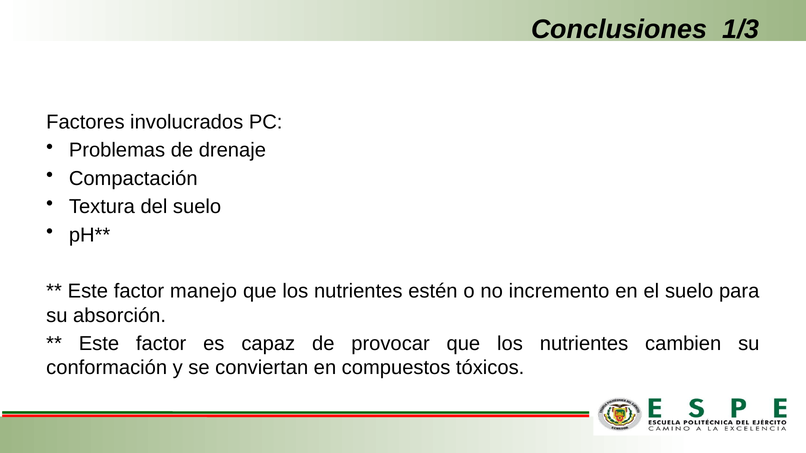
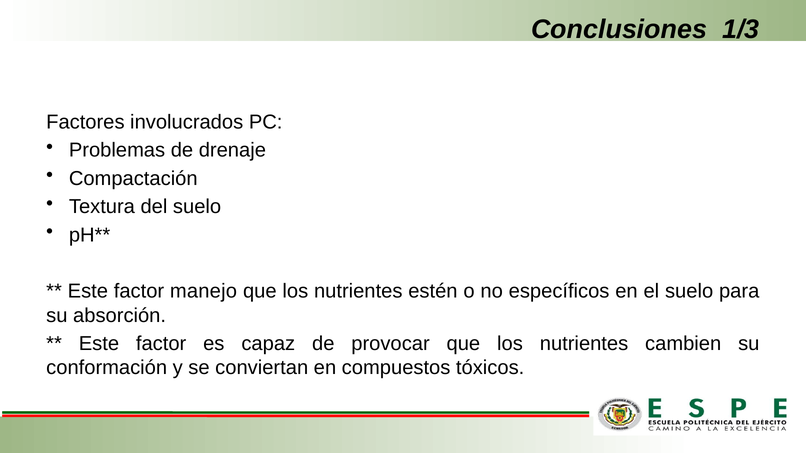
incremento: incremento -> específicos
